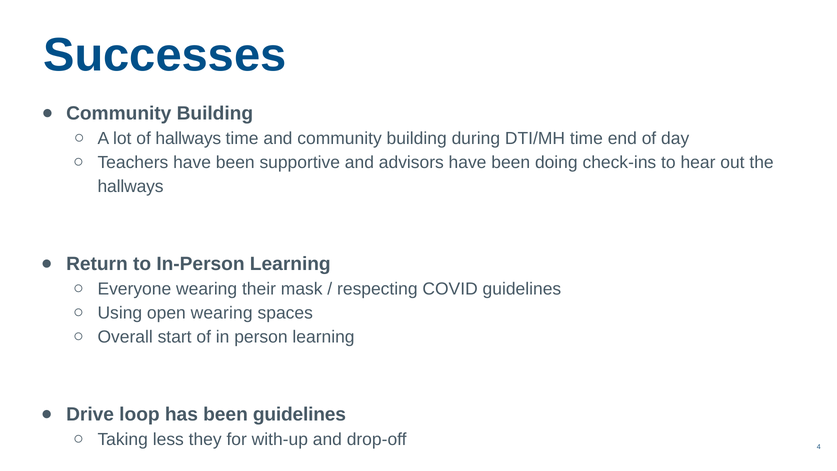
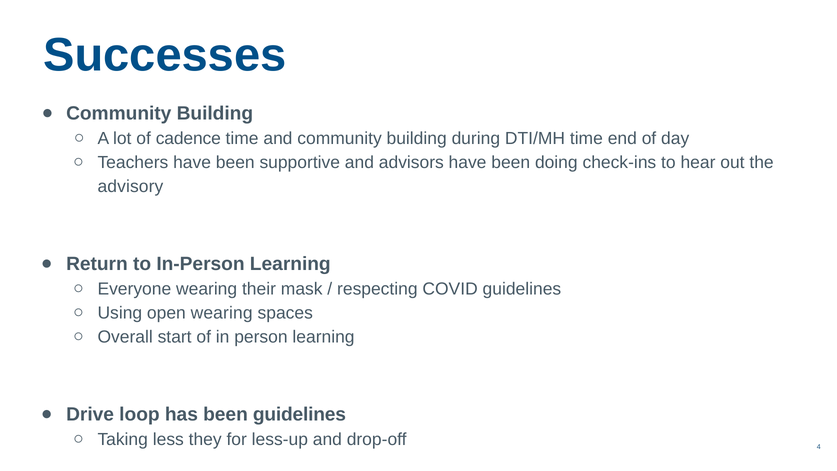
of hallways: hallways -> cadence
hallways at (131, 186): hallways -> advisory
with-up: with-up -> less-up
